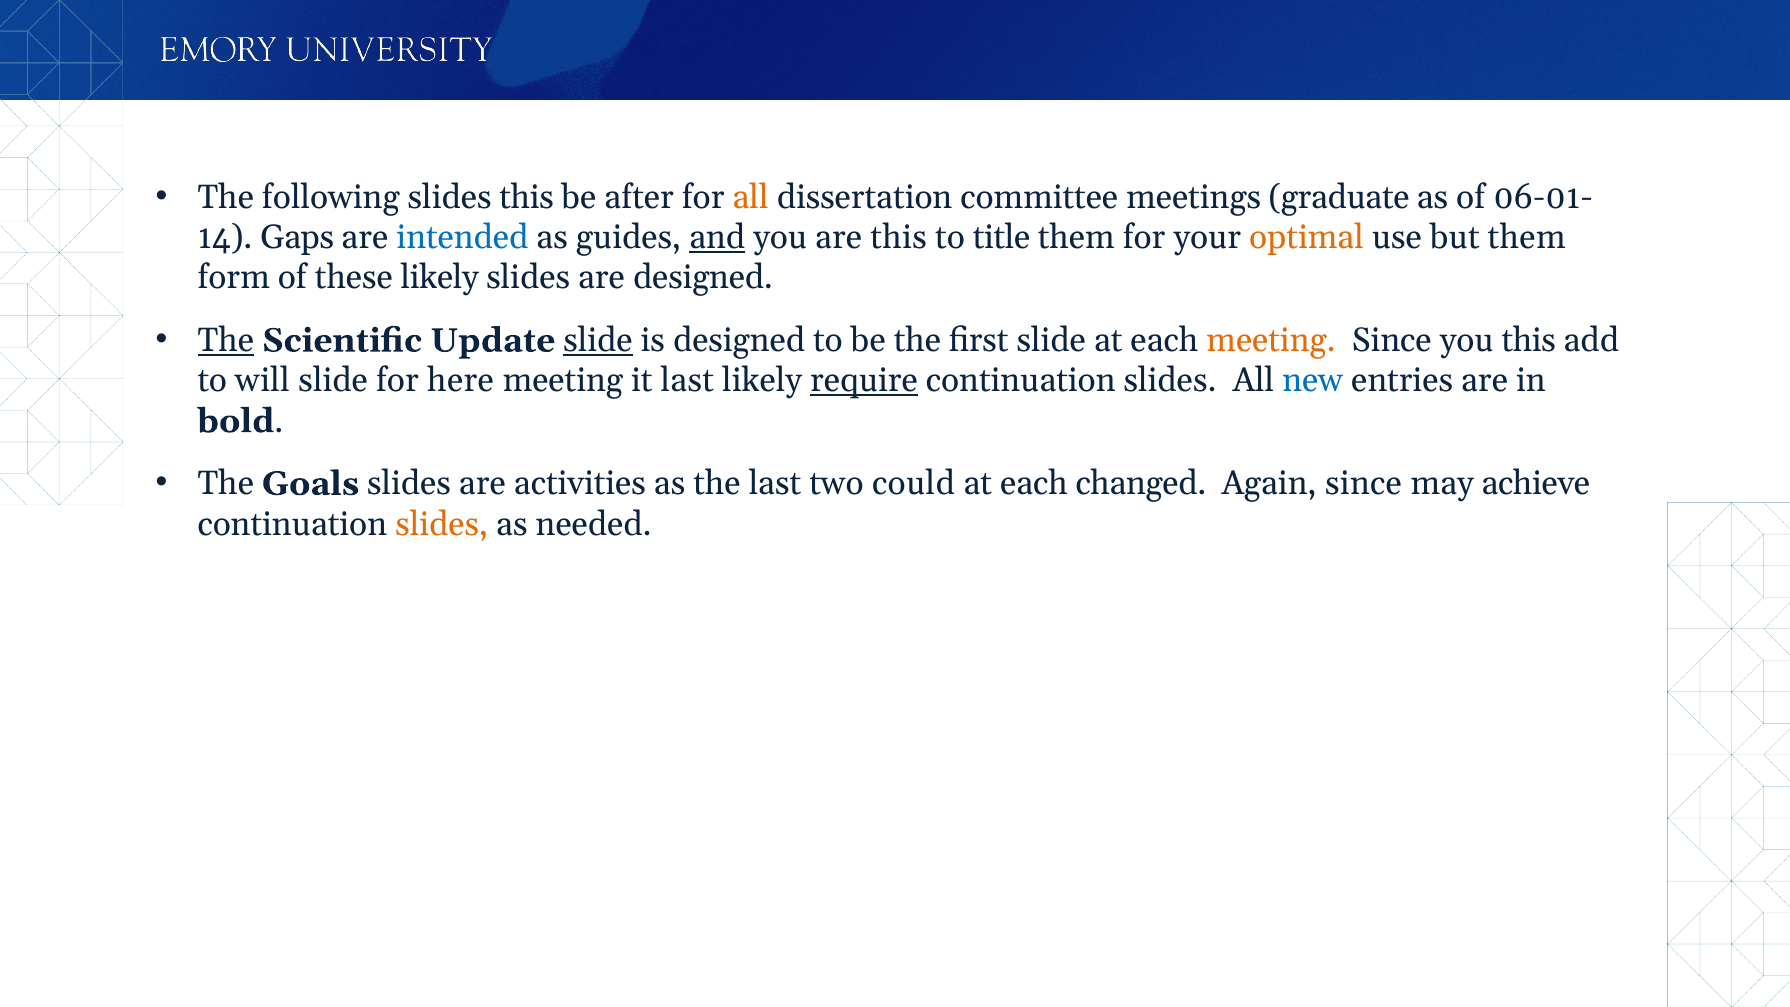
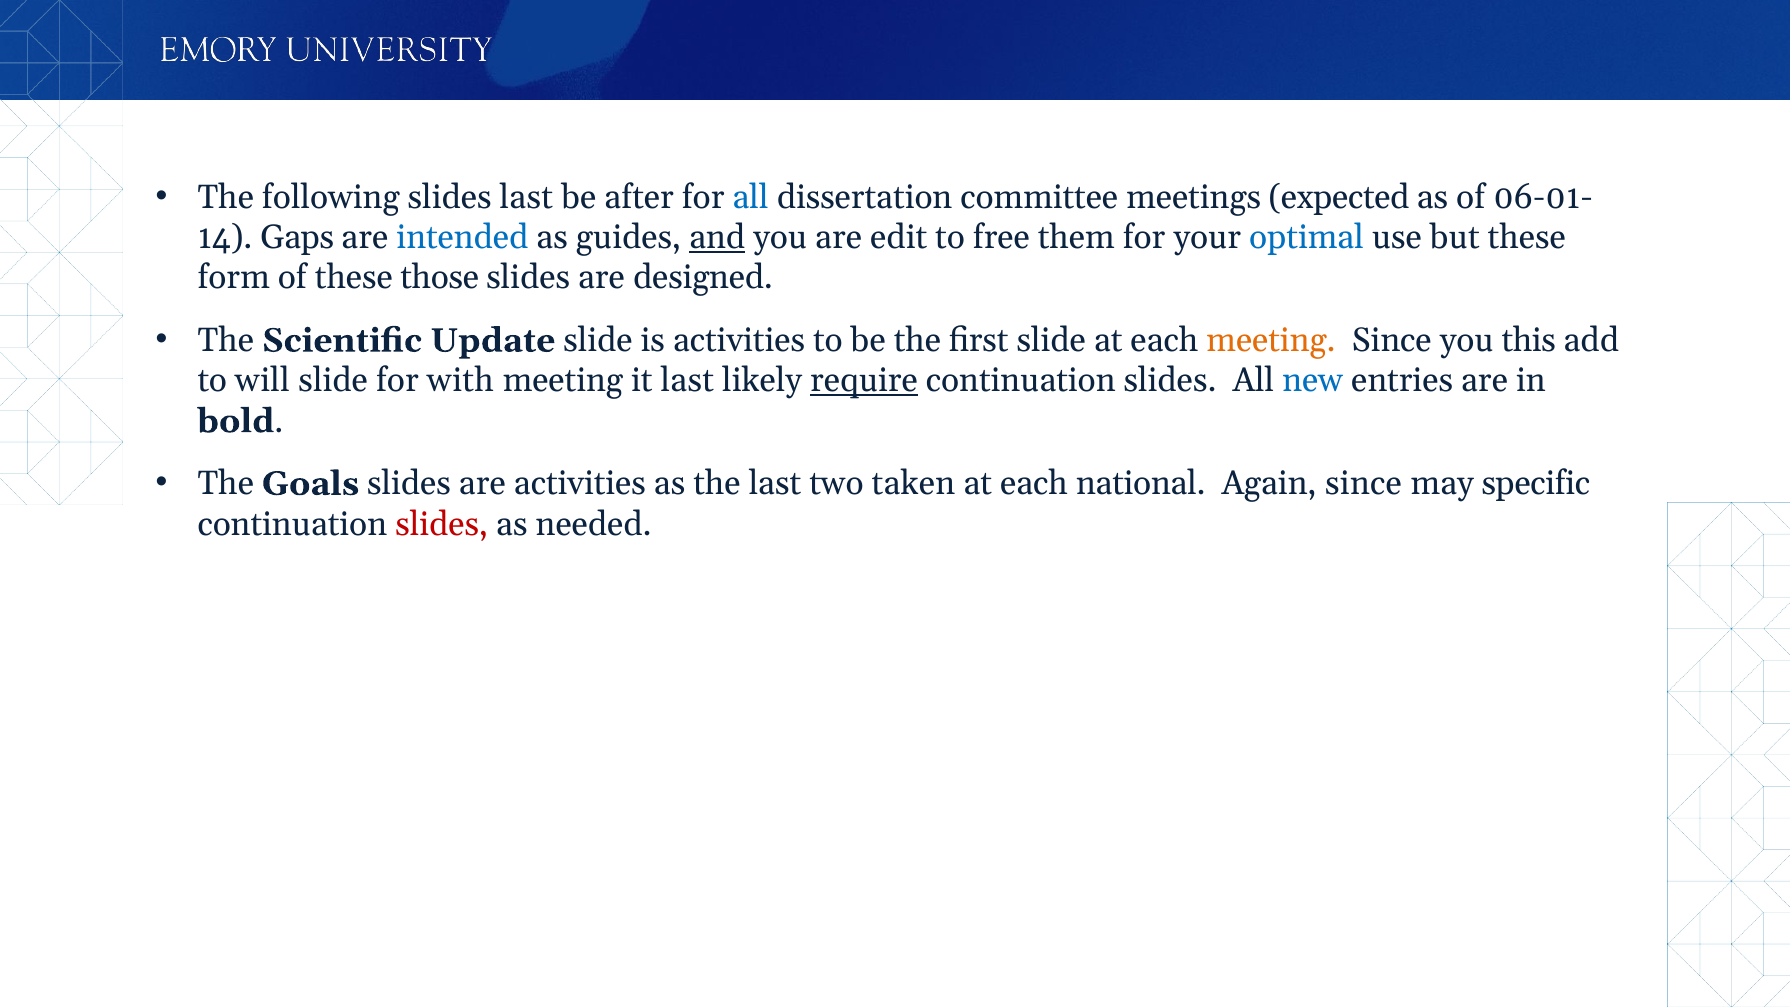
slides this: this -> last
all at (751, 197) colour: orange -> blue
graduate: graduate -> expected
are this: this -> edit
title: title -> free
optimal colour: orange -> blue
but them: them -> these
these likely: likely -> those
The at (226, 340) underline: present -> none
slide at (598, 340) underline: present -> none
is designed: designed -> activities
here: here -> with
could: could -> taken
changed: changed -> national
achieve: achieve -> specific
slides at (442, 524) colour: orange -> red
